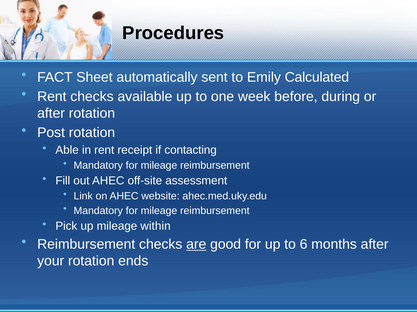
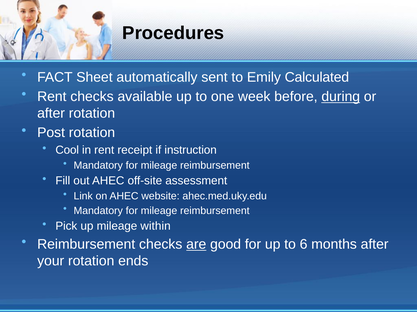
during underline: none -> present
Able: Able -> Cool
contacting: contacting -> instruction
